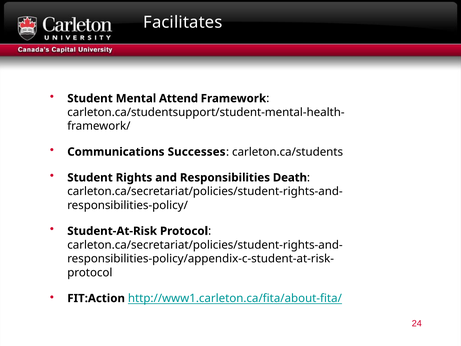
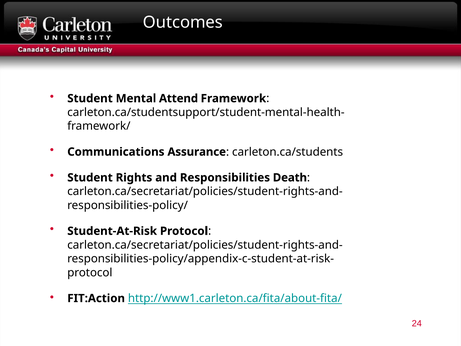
Facilitates: Facilitates -> Outcomes
Successes: Successes -> Assurance
